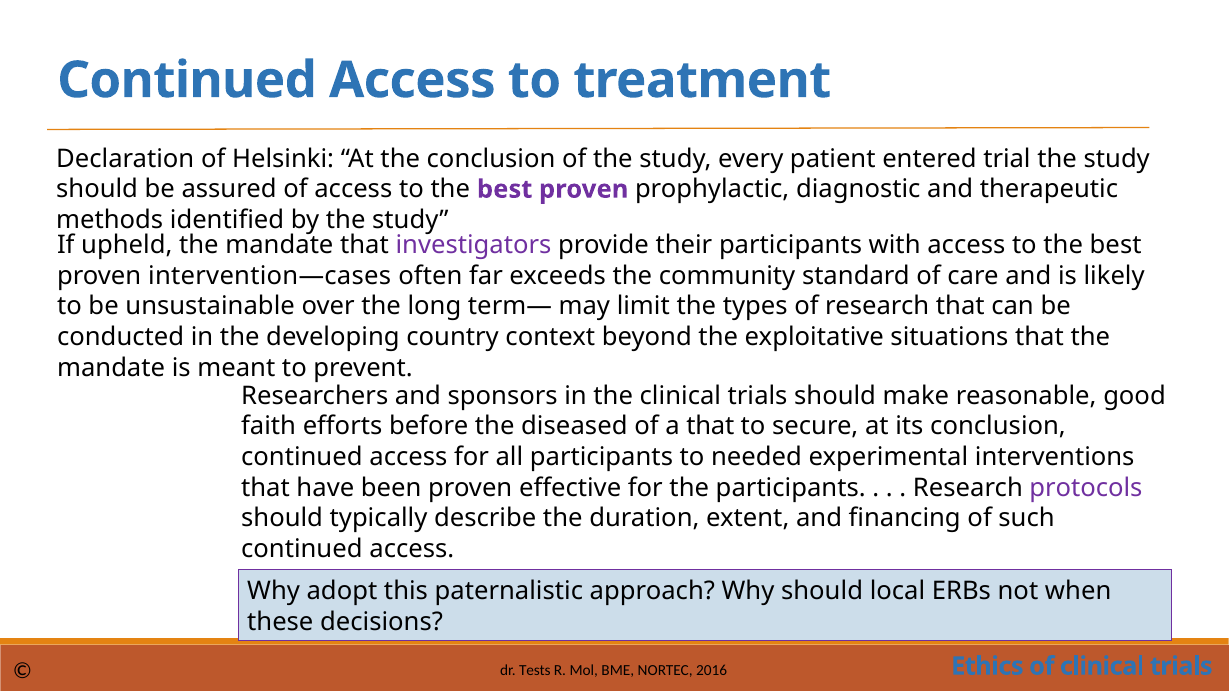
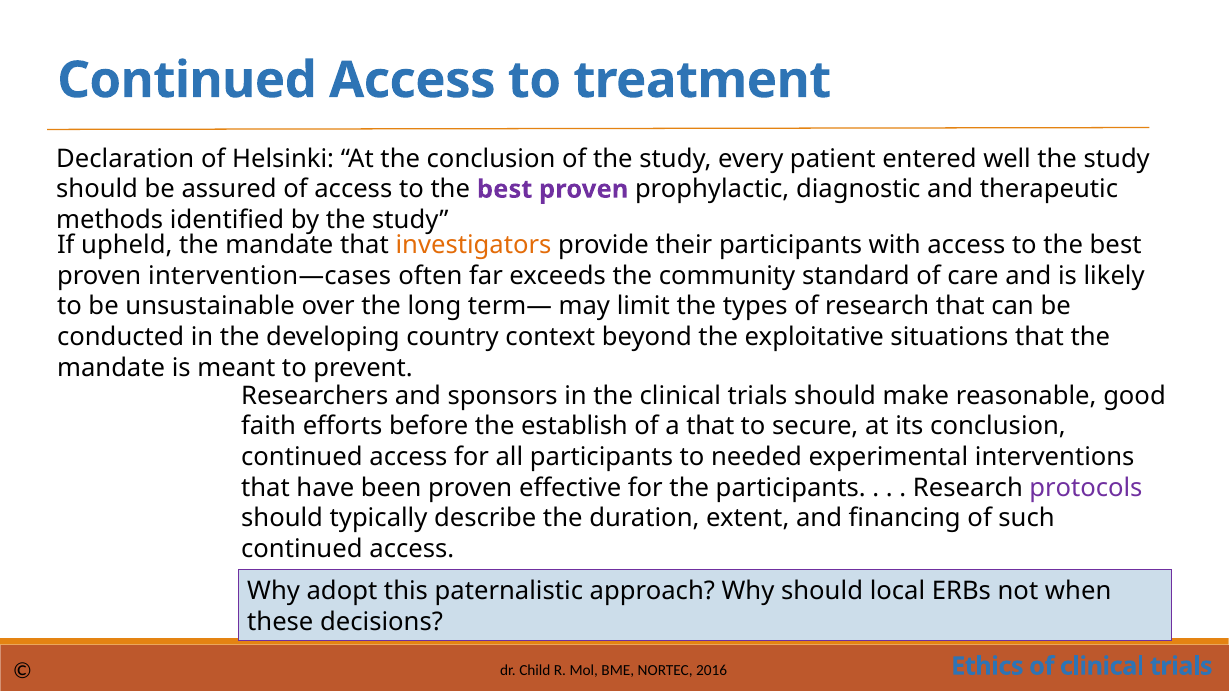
trial: trial -> well
investigators colour: purple -> orange
diseased: diseased -> establish
Tests: Tests -> Child
